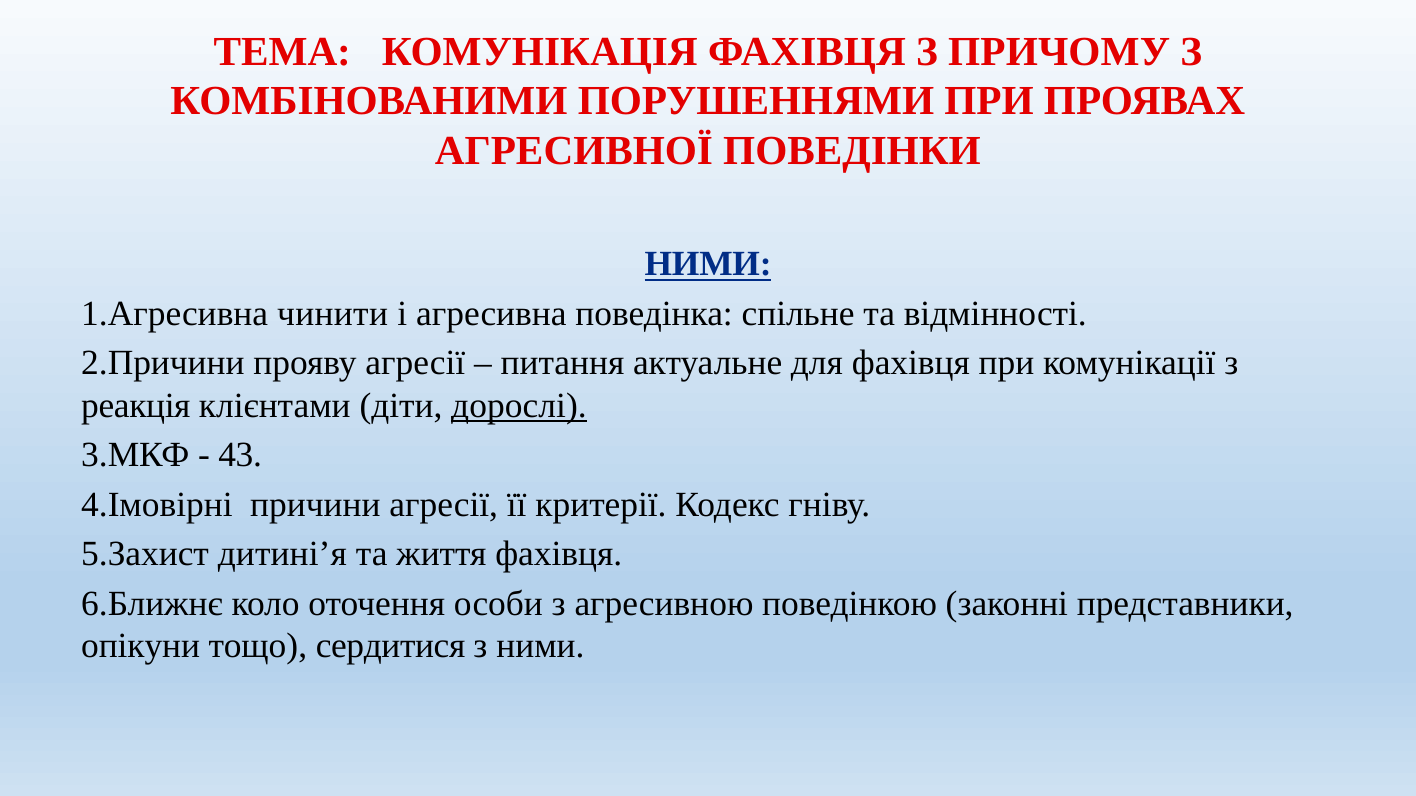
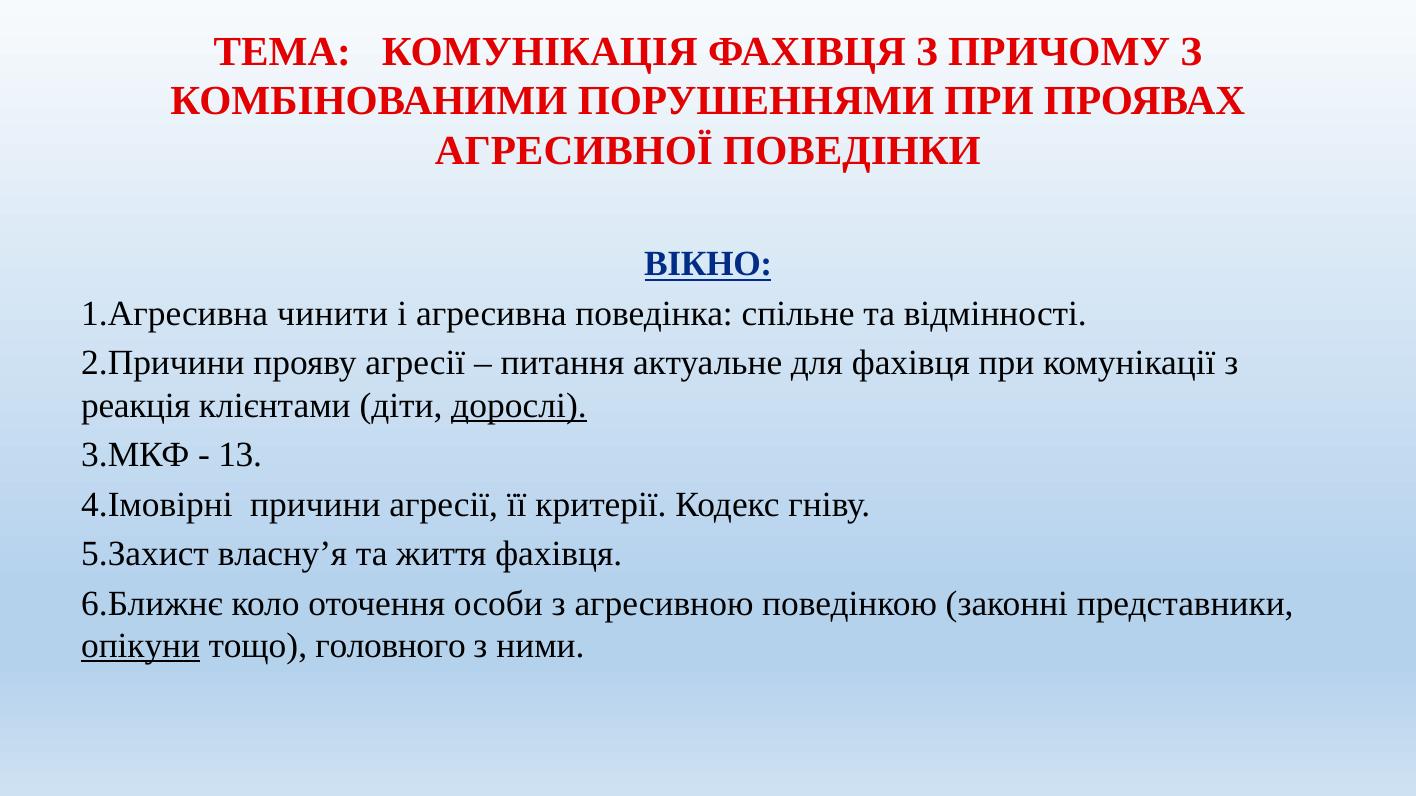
НИМИ at (708, 264): НИМИ -> ВІКНО
43: 43 -> 13
дитині’я: дитині’я -> власну’я
опікуни underline: none -> present
сердитися: сердитися -> головного
